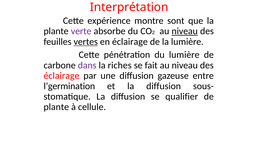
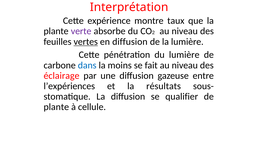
sont: sont -> taux
niveau at (185, 31) underline: present -> none
en éclairage: éclairage -> diffusion
dans colour: purple -> blue
riches: riches -> moins
l’germination: l’germination -> l’expériences
et la diffusion: diffusion -> résultats
